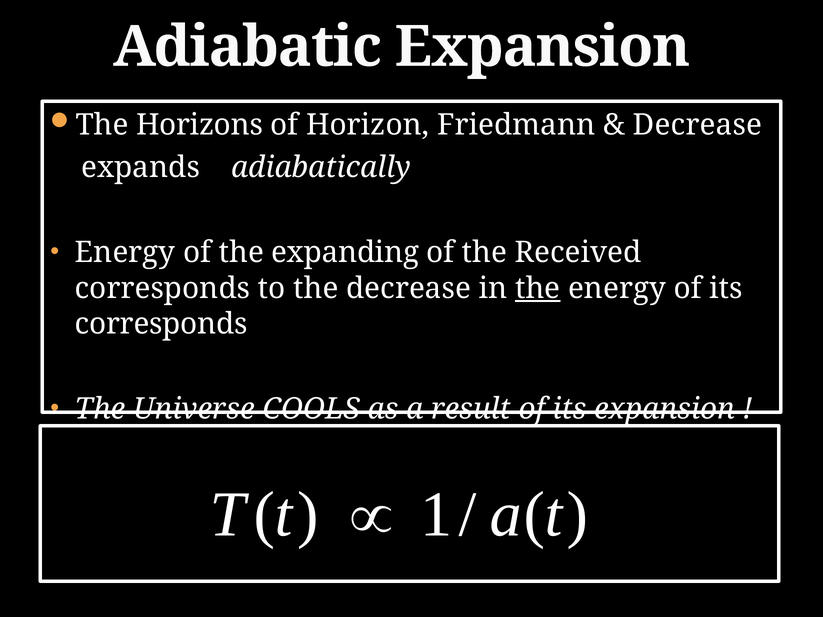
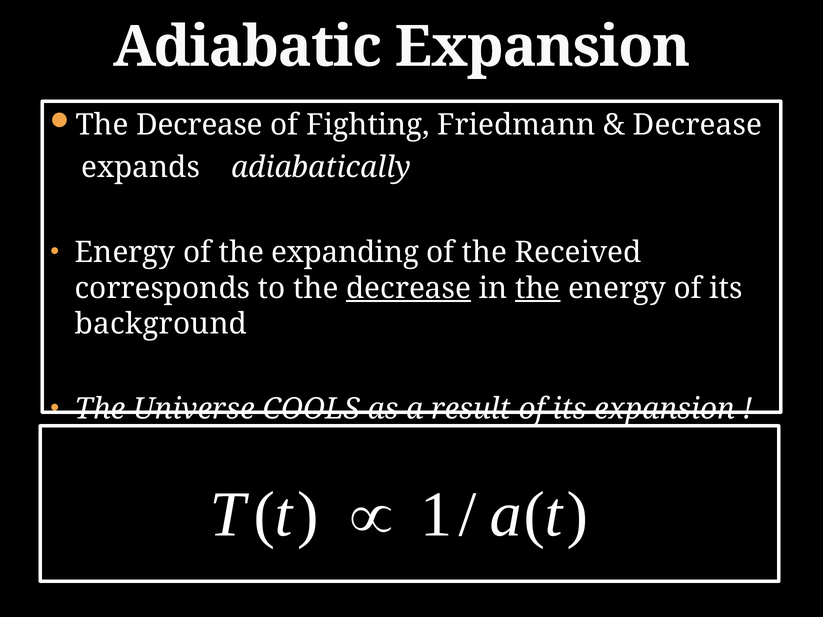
Horizons at (200, 125): Horizons -> Decrease
Horizon: Horizon -> Fighting
decrease at (409, 288) underline: none -> present
corresponds at (161, 324): corresponds -> background
